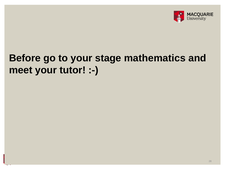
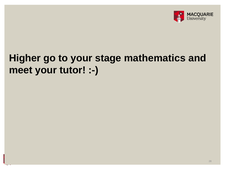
Before: Before -> Higher
